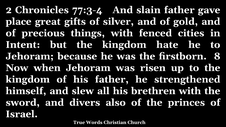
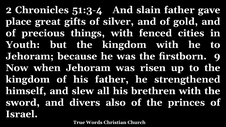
77:3-4: 77:3-4 -> 51:3-4
Intent: Intent -> Youth
kingdom hate: hate -> with
8: 8 -> 9
